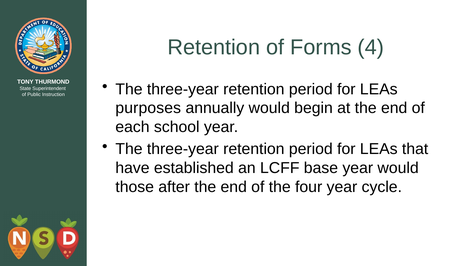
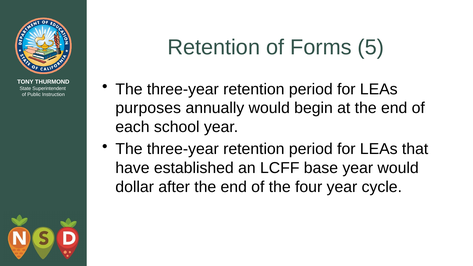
4: 4 -> 5
those: those -> dollar
